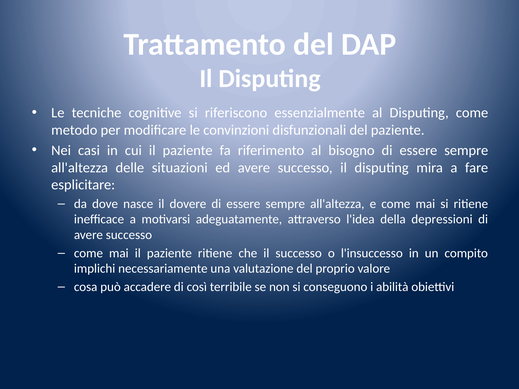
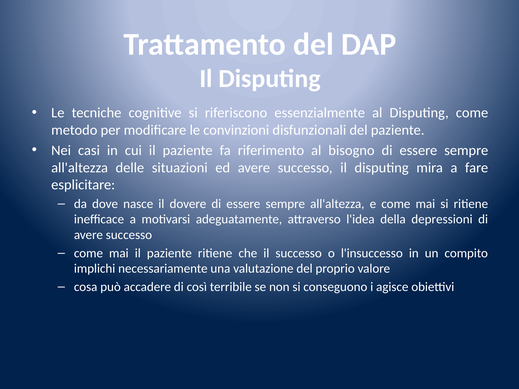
abilità: abilità -> agisce
